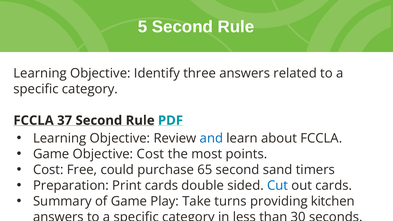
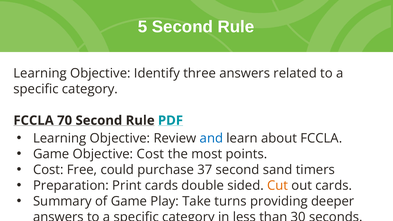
37: 37 -> 70
65: 65 -> 37
Cut colour: blue -> orange
kitchen: kitchen -> deeper
